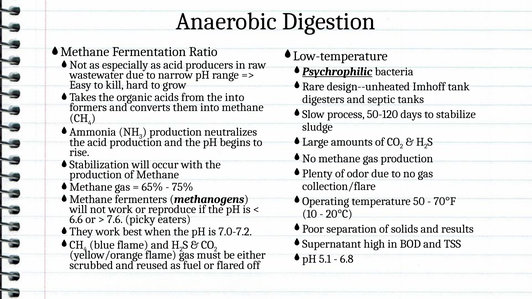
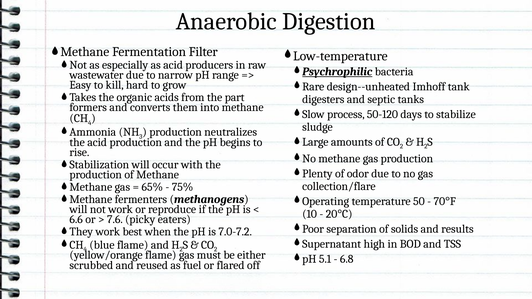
Ratio: Ratio -> Filter
the into: into -> part
